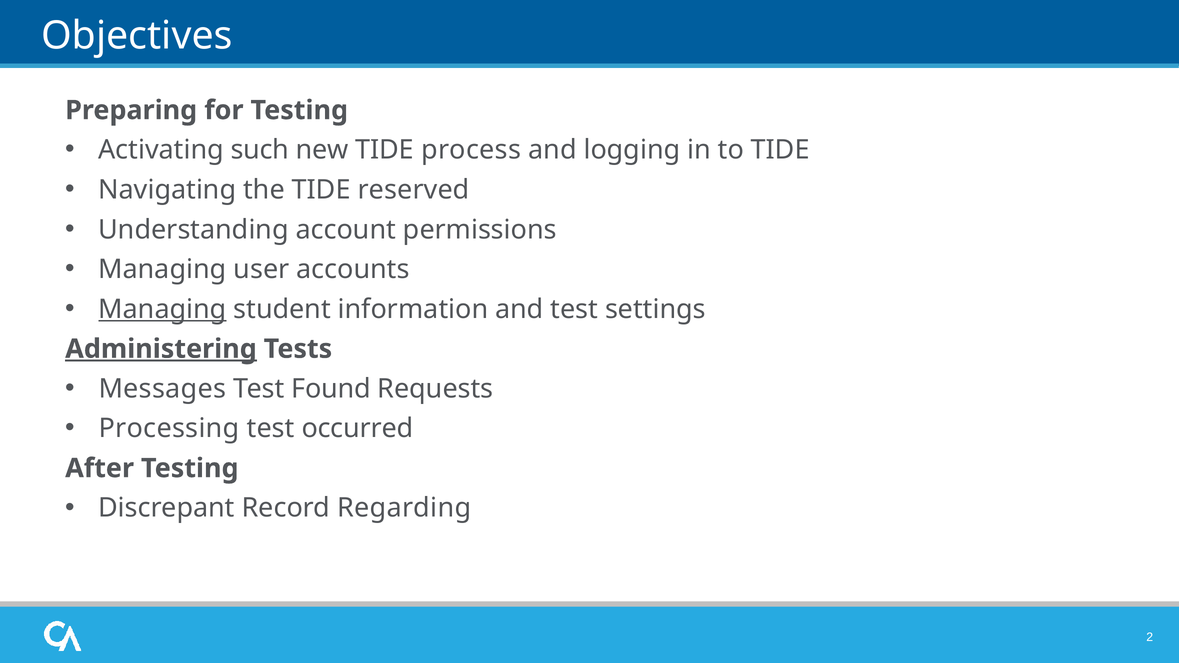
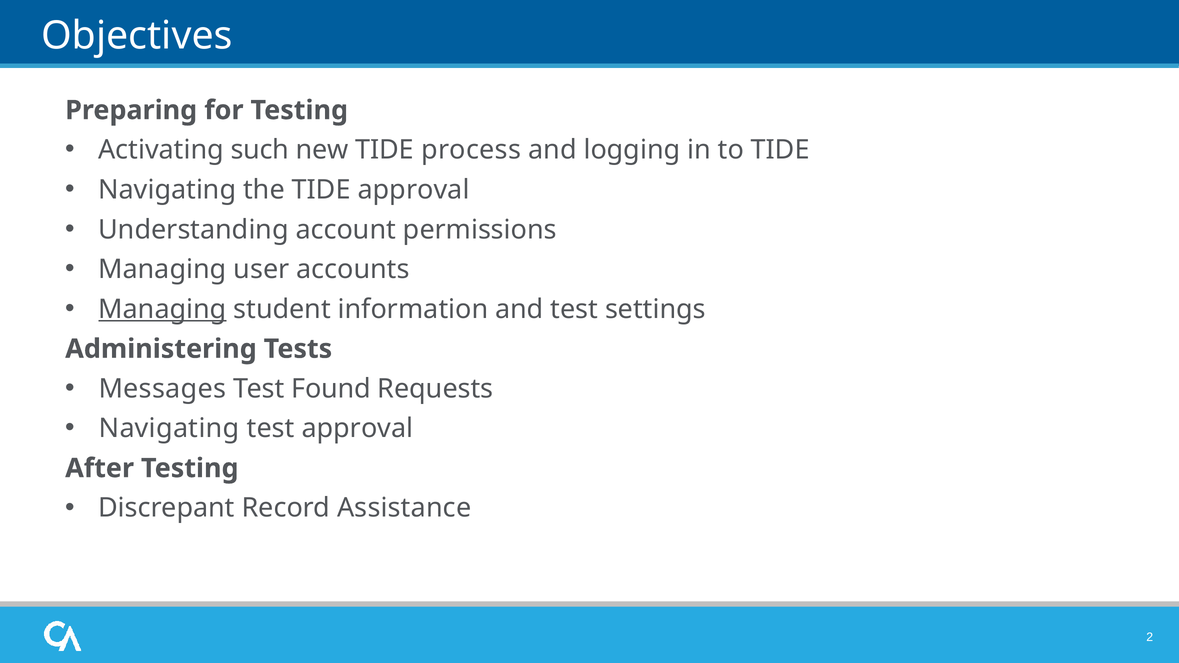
TIDE reserved: reserved -> approval
Administering underline: present -> none
Processing at (169, 429): Processing -> Navigating
test occurred: occurred -> approval
Regarding: Regarding -> Assistance
